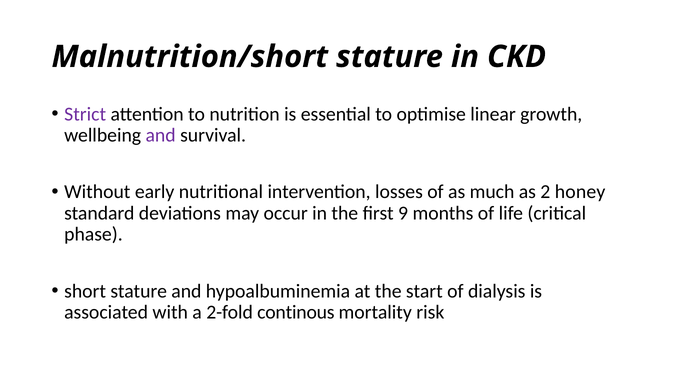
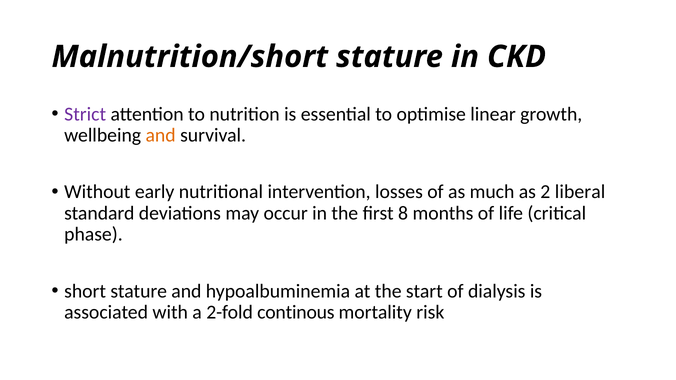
and at (161, 136) colour: purple -> orange
honey: honey -> liberal
9: 9 -> 8
